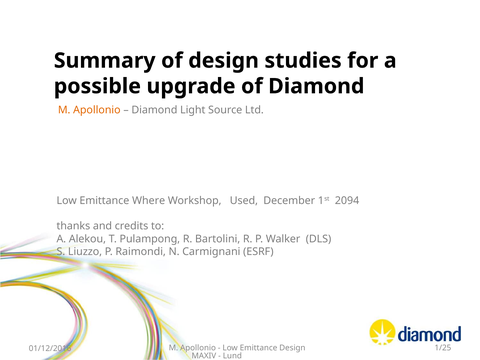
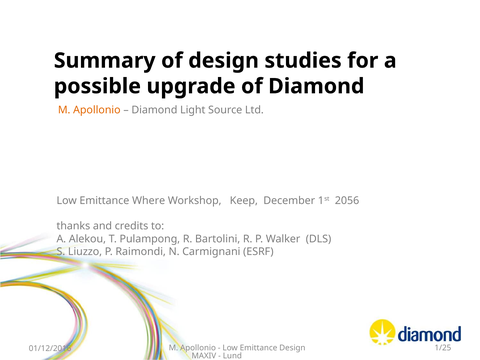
Used: Used -> Keep
2094: 2094 -> 2056
